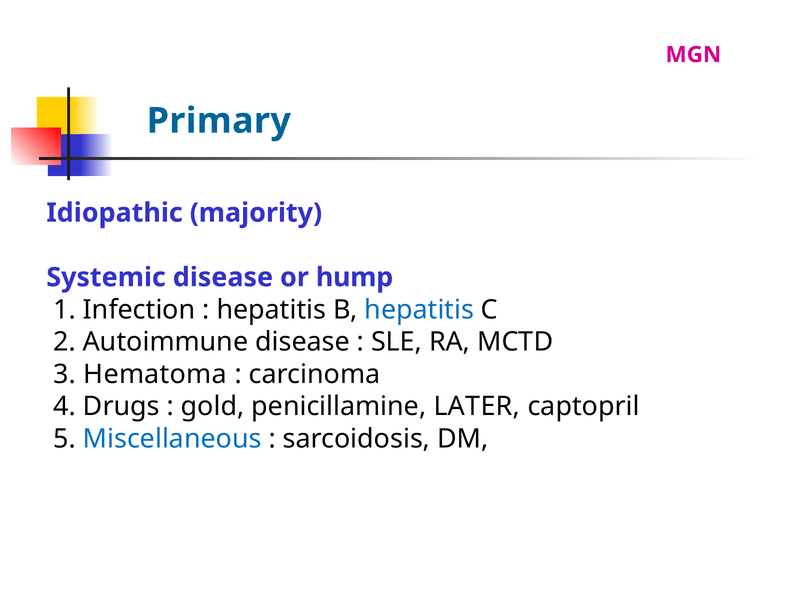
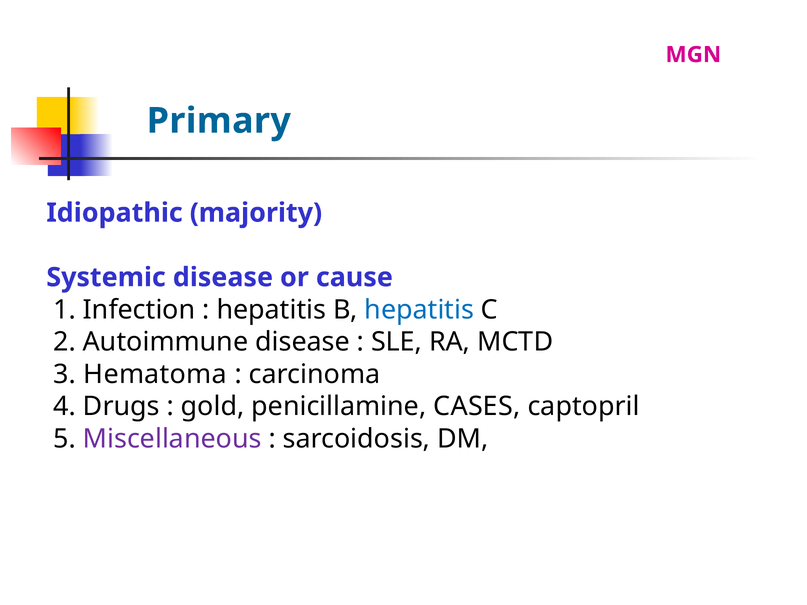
hump: hump -> cause
LATER: LATER -> CASES
Miscellaneous colour: blue -> purple
